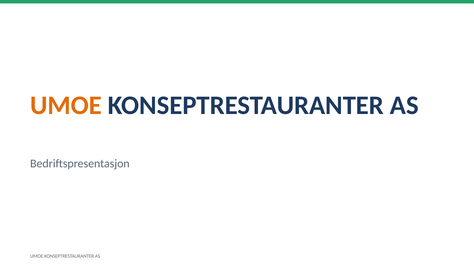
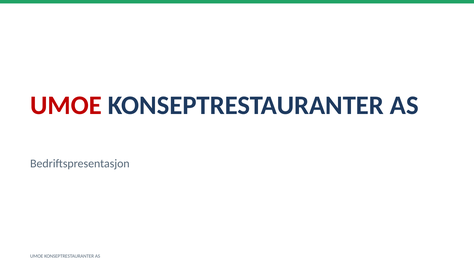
UMOE at (66, 105) colour: orange -> red
